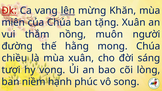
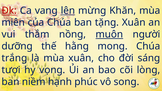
muôn underline: none -> present
đường: đường -> dưỡng
chiều: chiều -> trắng
